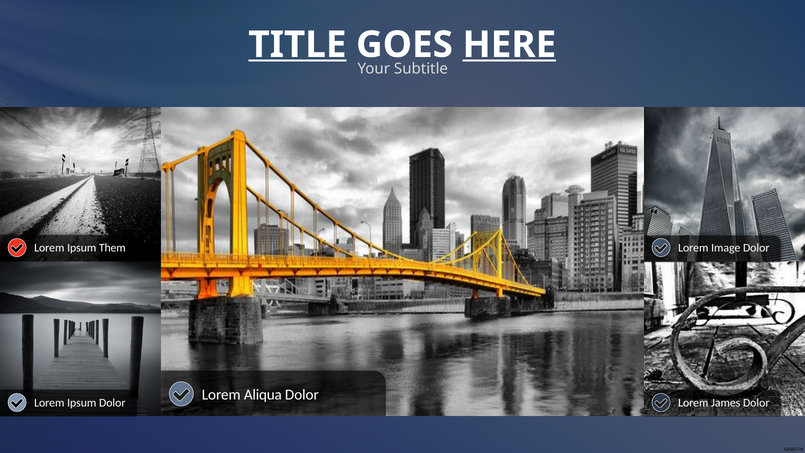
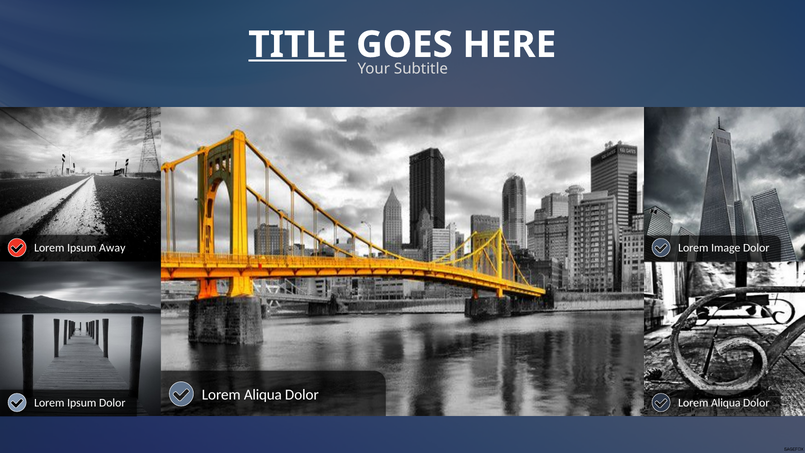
HERE underline: present -> none
Them: Them -> Away
James at (726, 403): James -> Aliqua
